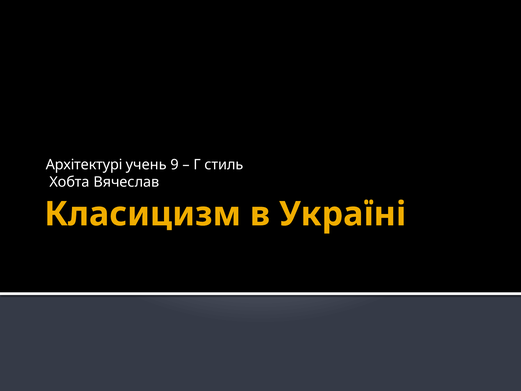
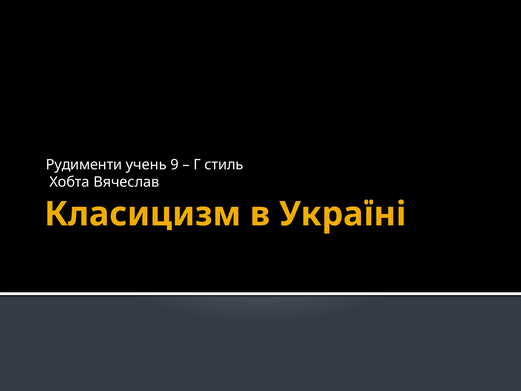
Архітектурі: Архітектурі -> Рудименти
